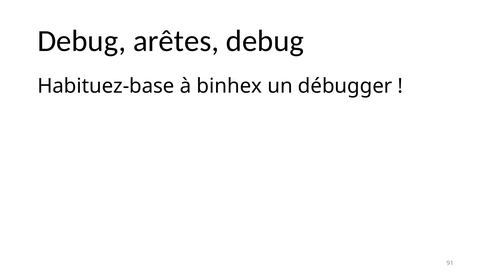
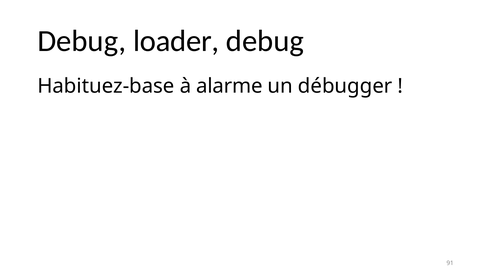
arêtes: arêtes -> loader
binhex: binhex -> alarme
